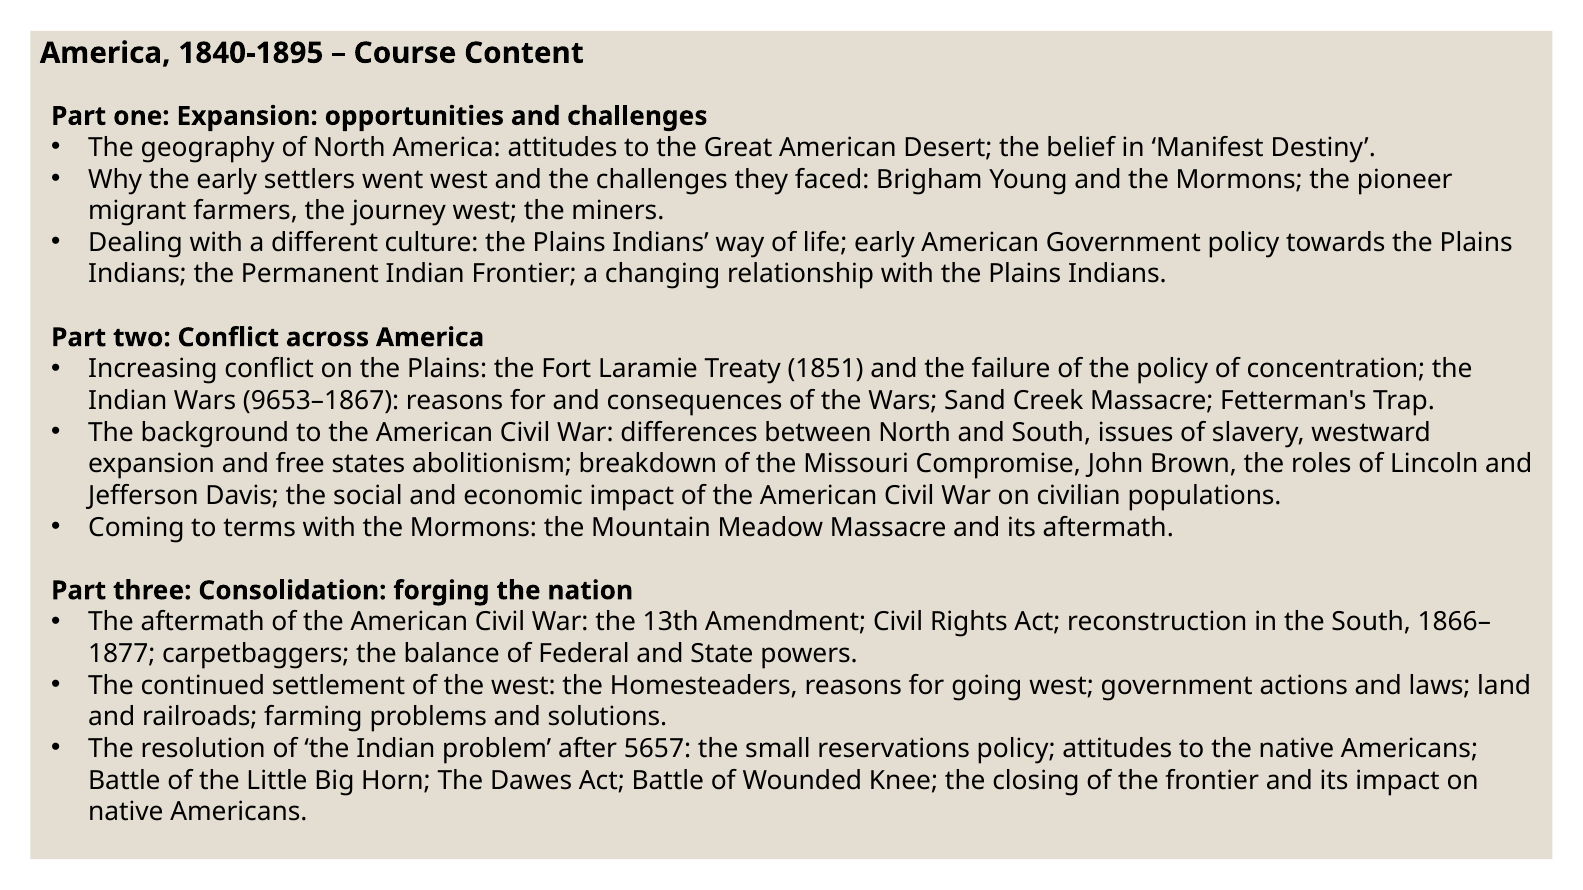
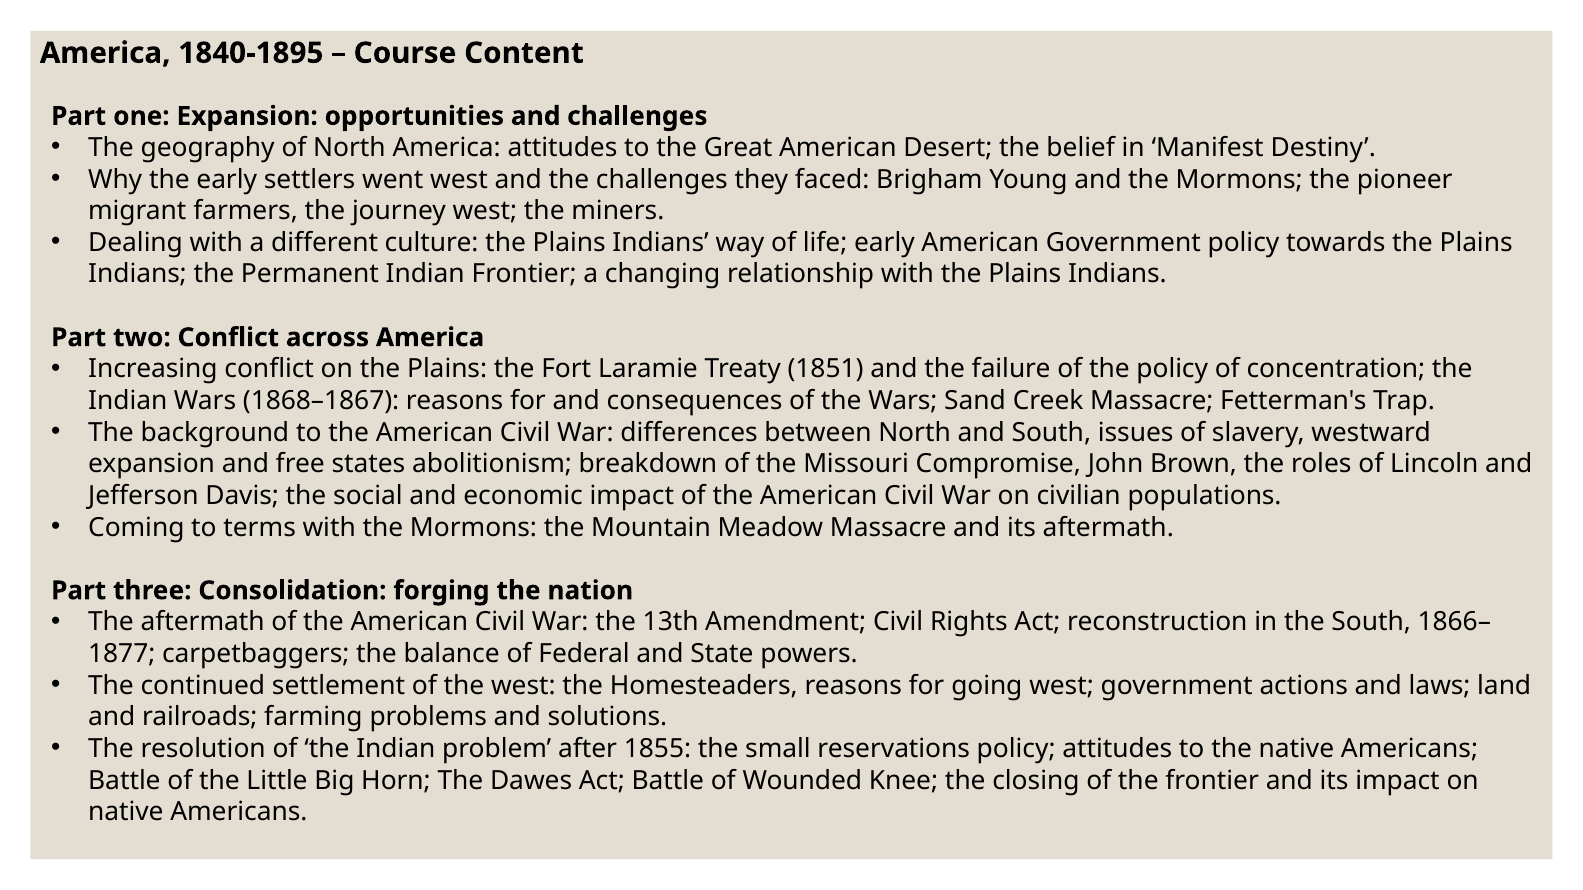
9653–1867: 9653–1867 -> 1868–1867
5657: 5657 -> 1855
